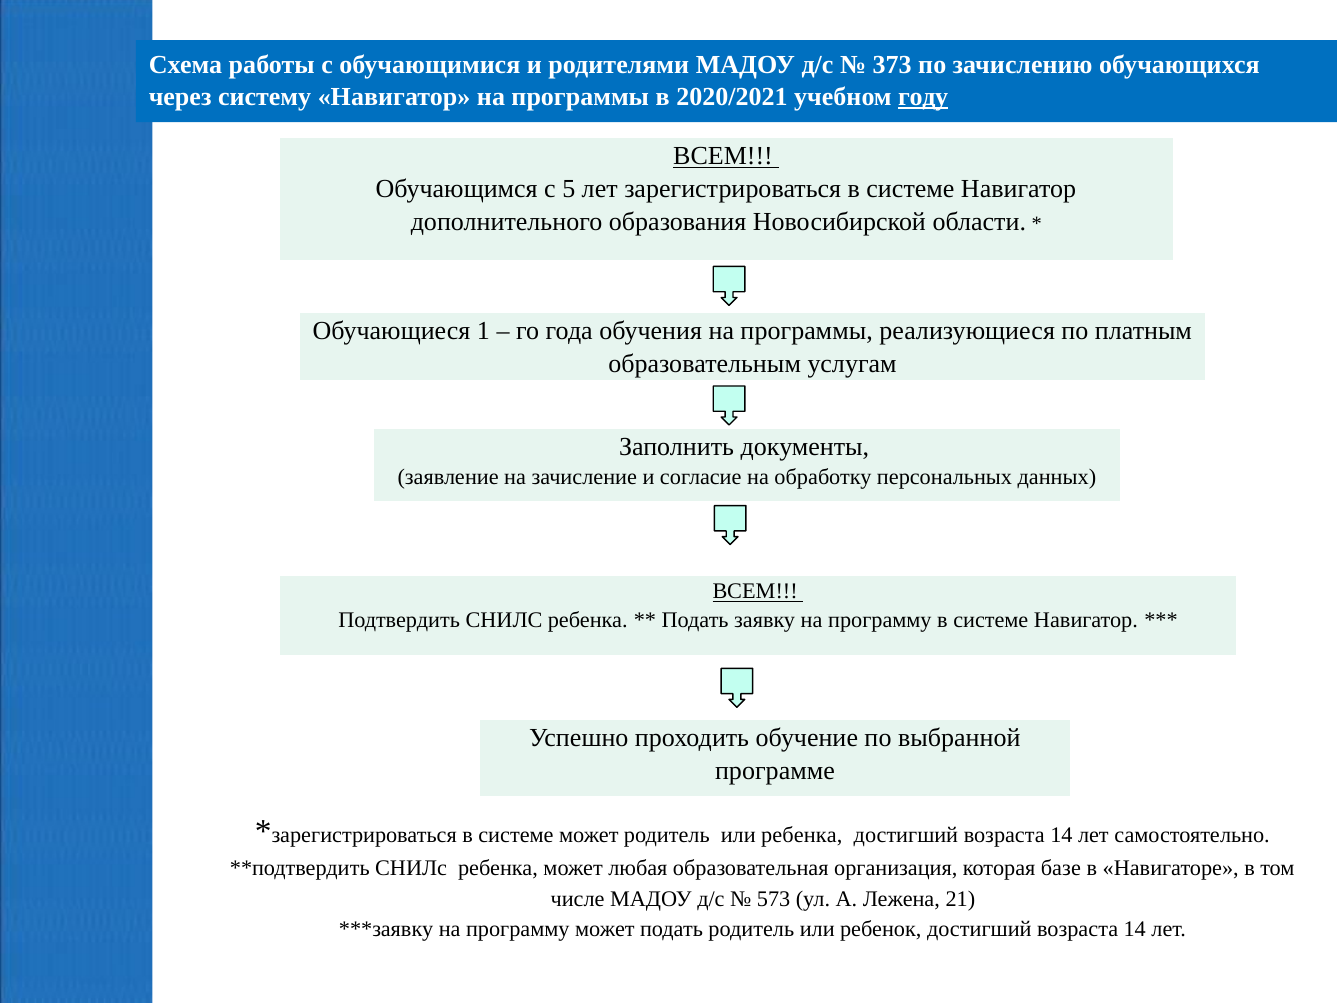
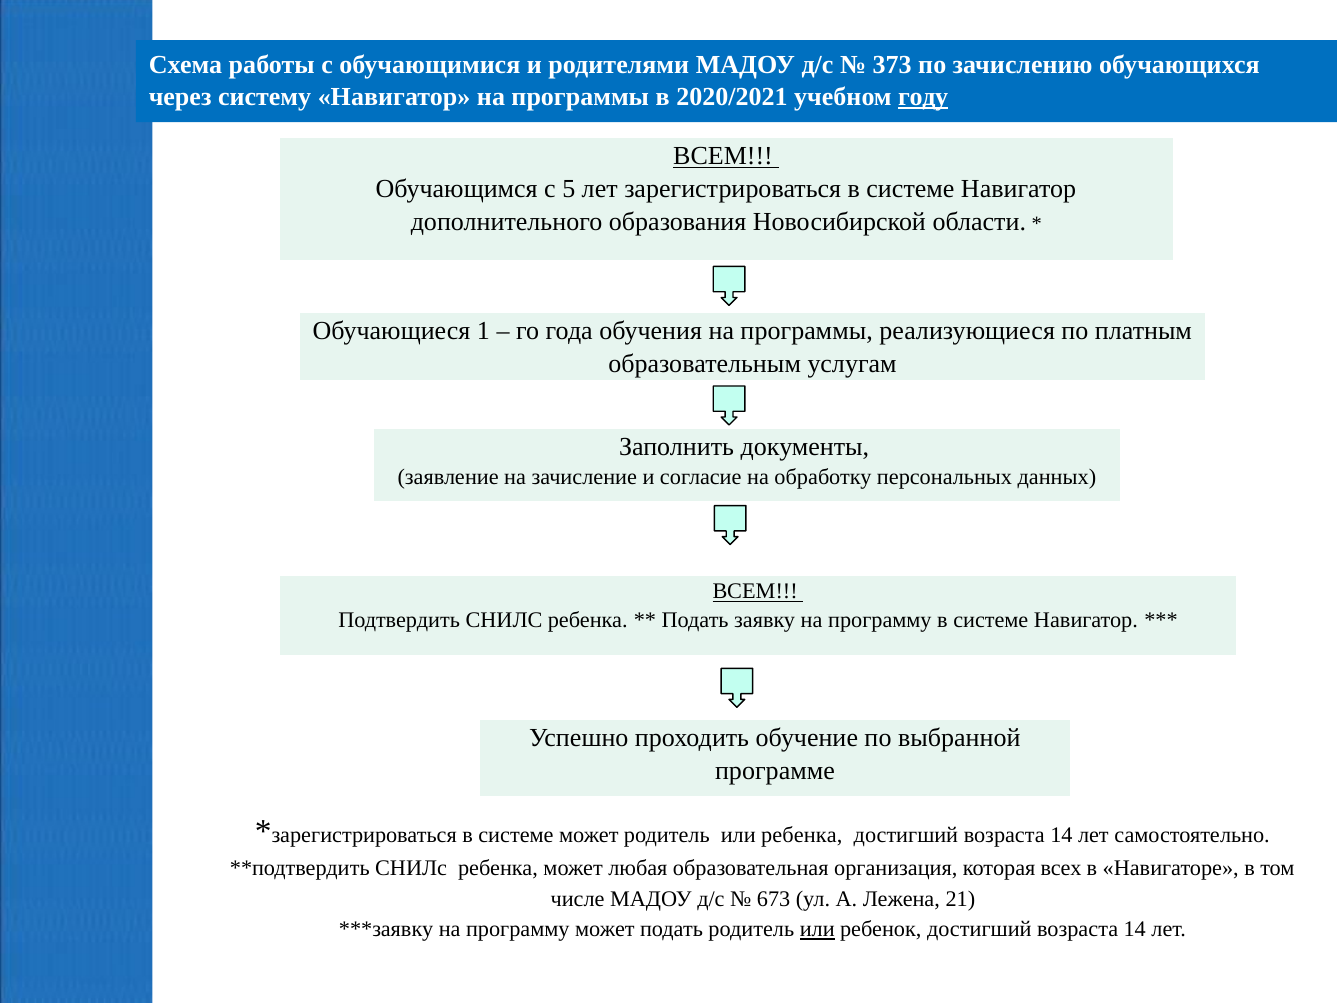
базе: базе -> всех
573: 573 -> 673
или at (817, 929) underline: none -> present
